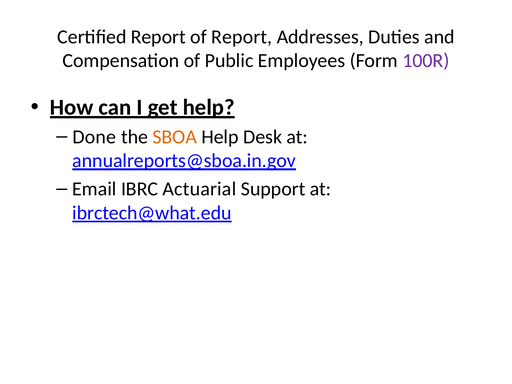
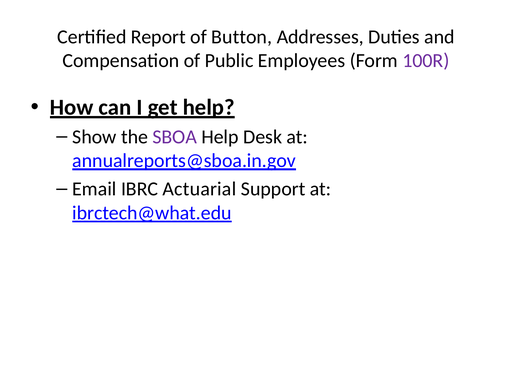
of Report: Report -> Button
Done: Done -> Show
SBOA colour: orange -> purple
